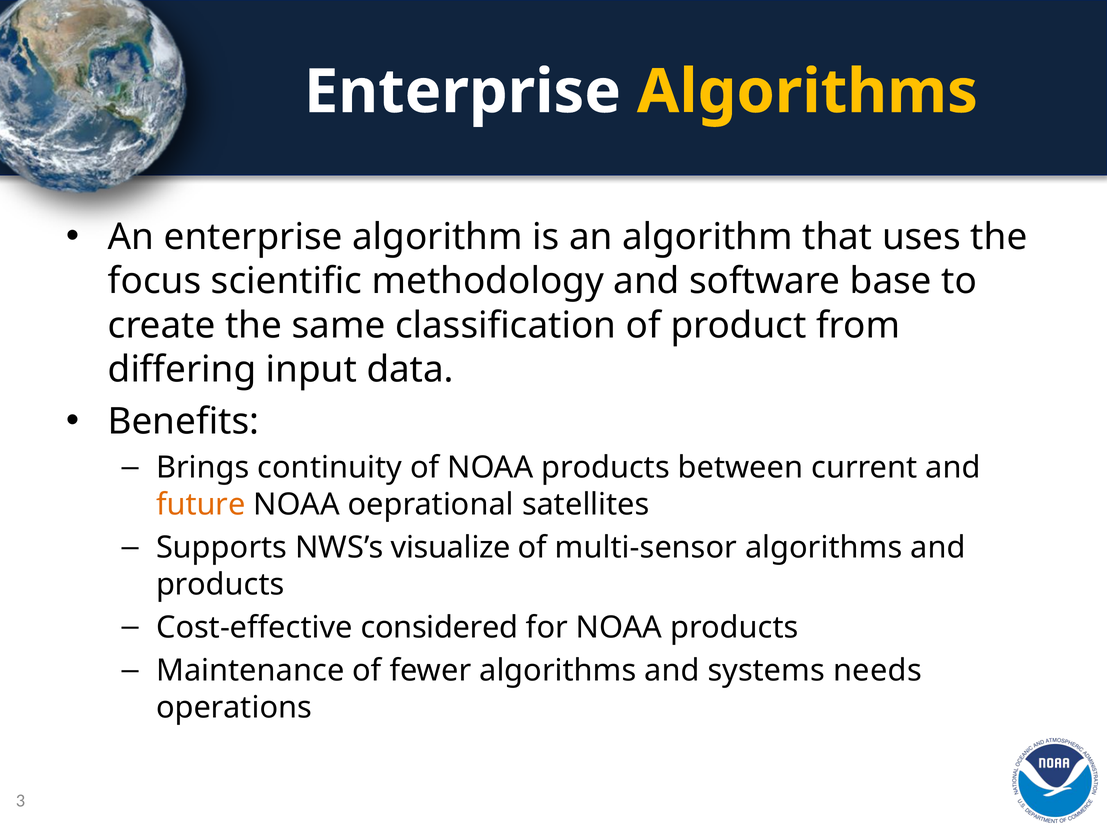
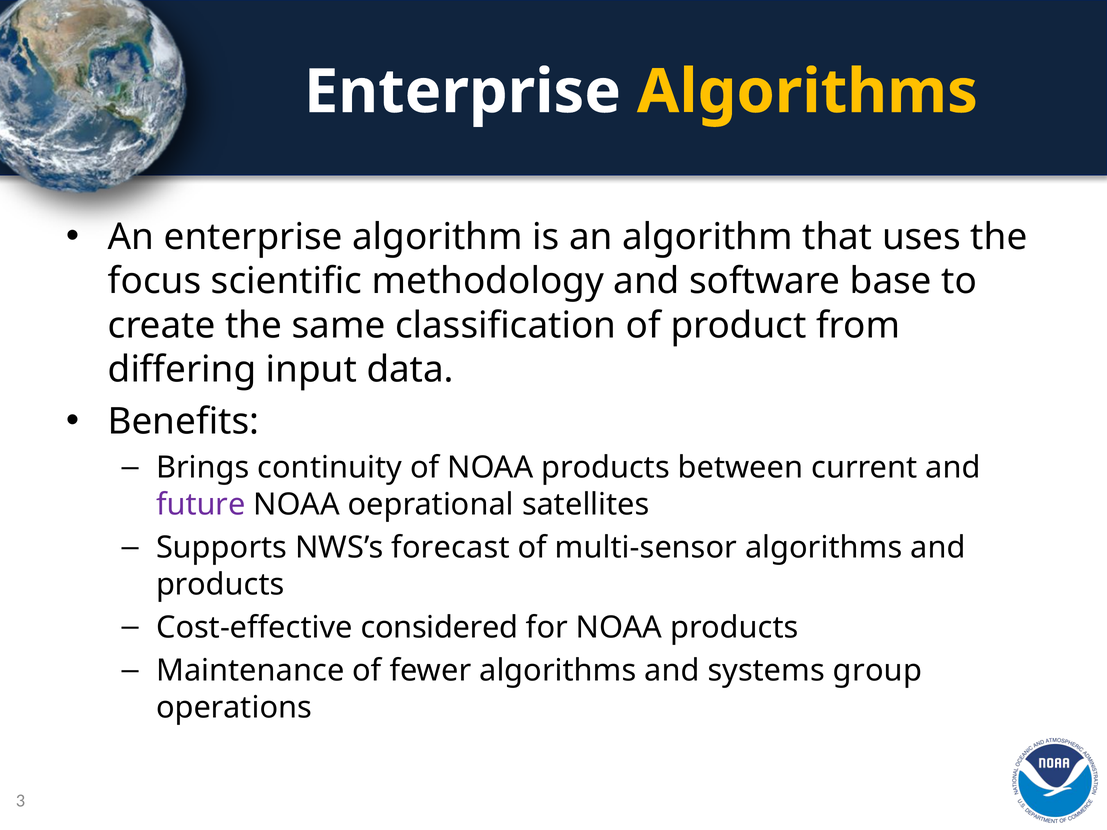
future colour: orange -> purple
visualize: visualize -> forecast
needs: needs -> group
